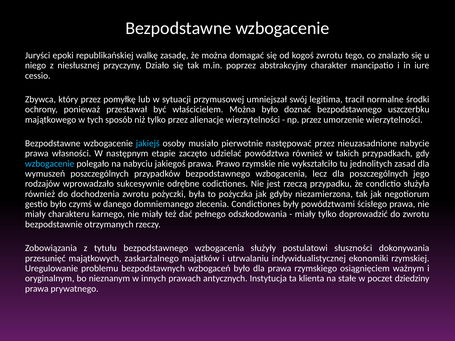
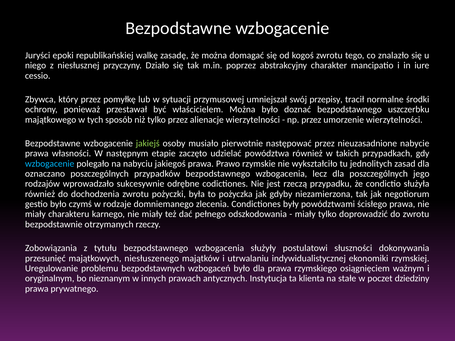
legitima: legitima -> przepisy
jakiejś colour: light blue -> light green
wymuszeń: wymuszeń -> oznaczano
danego: danego -> rodzaje
zaskarżalnego: zaskarżalnego -> niesłuszenego
